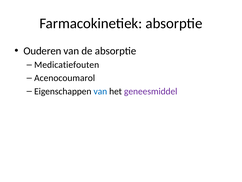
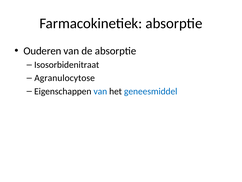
Medicatiefouten: Medicatiefouten -> Isosorbidenitraat
Acenocoumarol: Acenocoumarol -> Agranulocytose
geneesmiddel colour: purple -> blue
